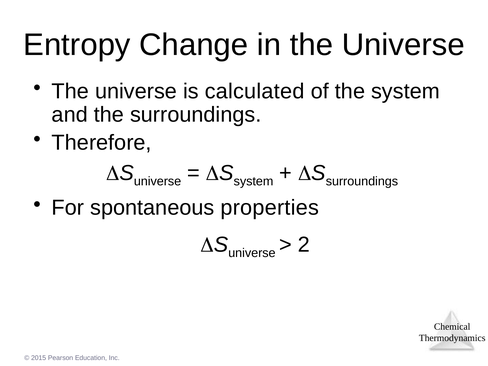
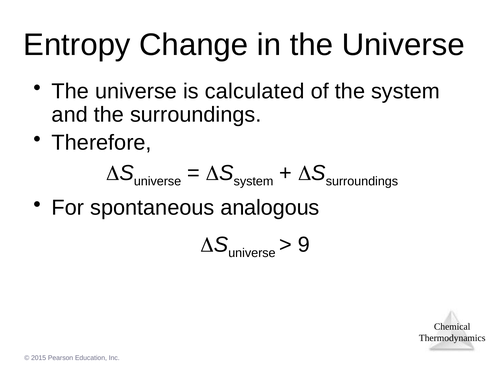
properties: properties -> analogous
2: 2 -> 9
